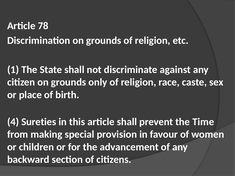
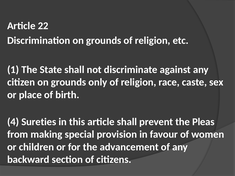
78: 78 -> 22
Time: Time -> Pleas
